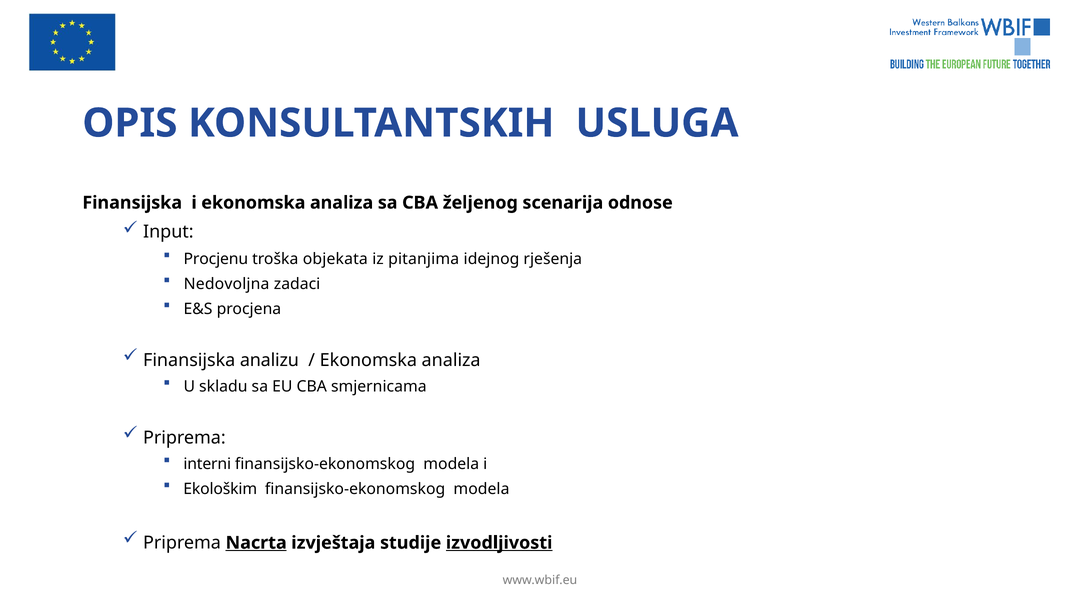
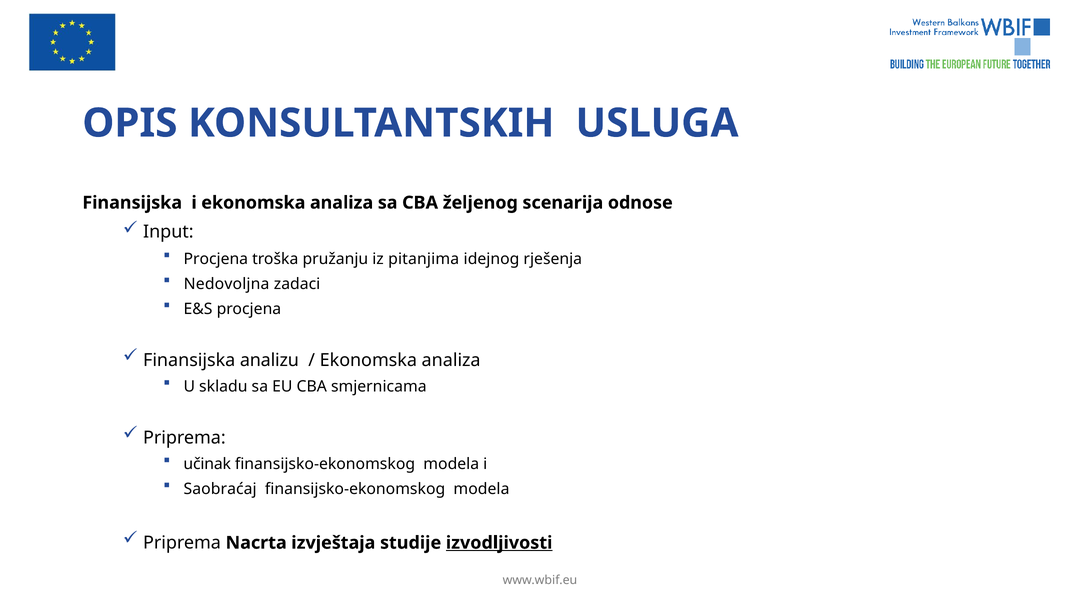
Procjenu at (216, 259): Procjenu -> Procjena
objekata: objekata -> pružanju
interni: interni -> učinak
Ekološkim: Ekološkim -> Saobraćaj
Nacrta underline: present -> none
